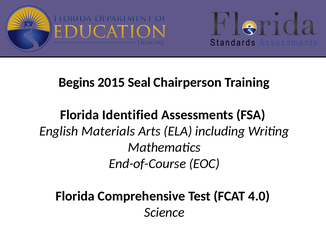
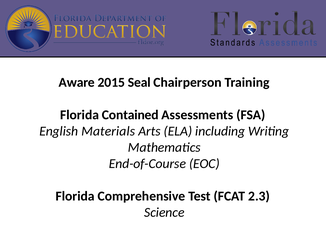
Begins: Begins -> Aware
Identified: Identified -> Contained
4.0: 4.0 -> 2.3
